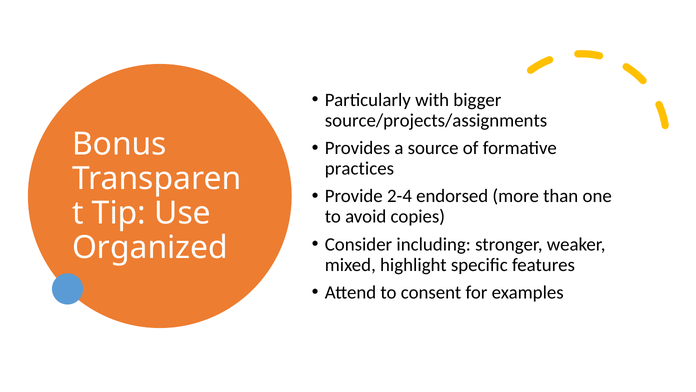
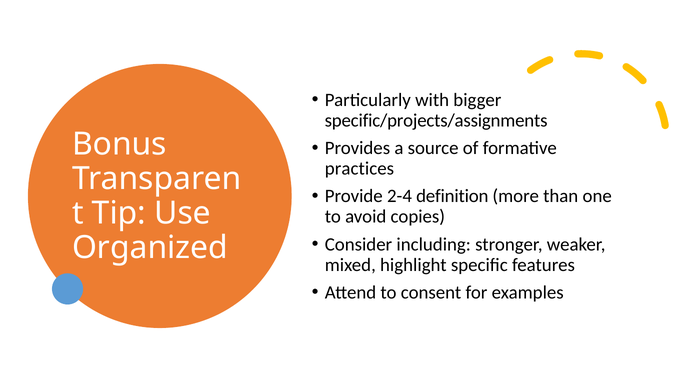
source/projects/assignments: source/projects/assignments -> specific/projects/assignments
endorsed: endorsed -> definition
